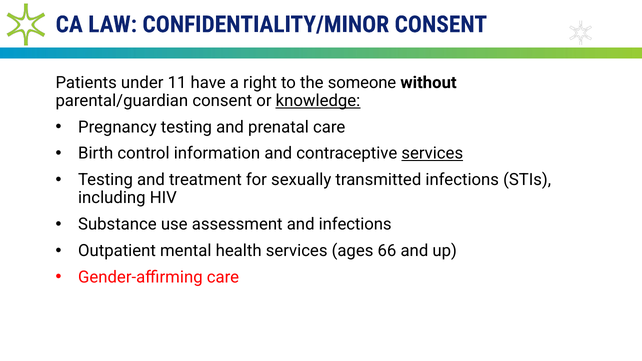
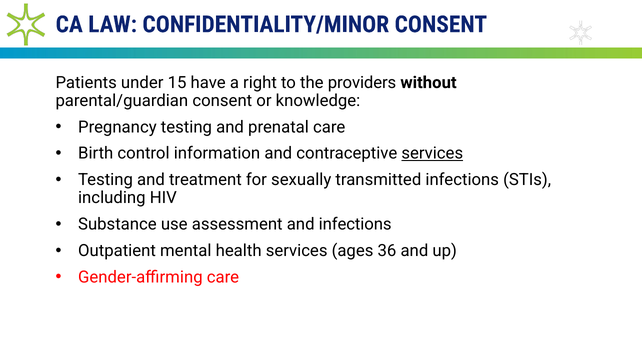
11: 11 -> 15
someone: someone -> providers
knowledge underline: present -> none
66: 66 -> 36
